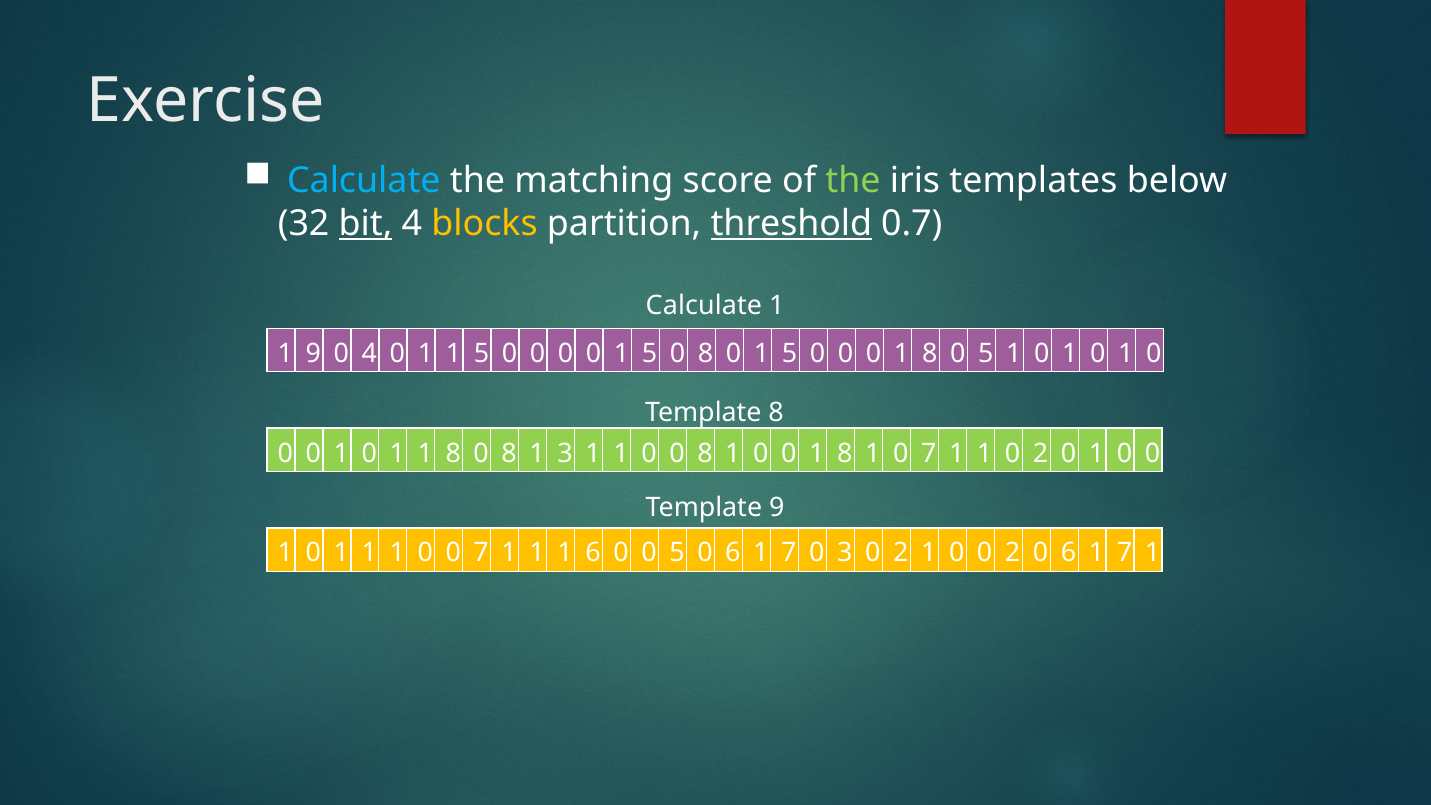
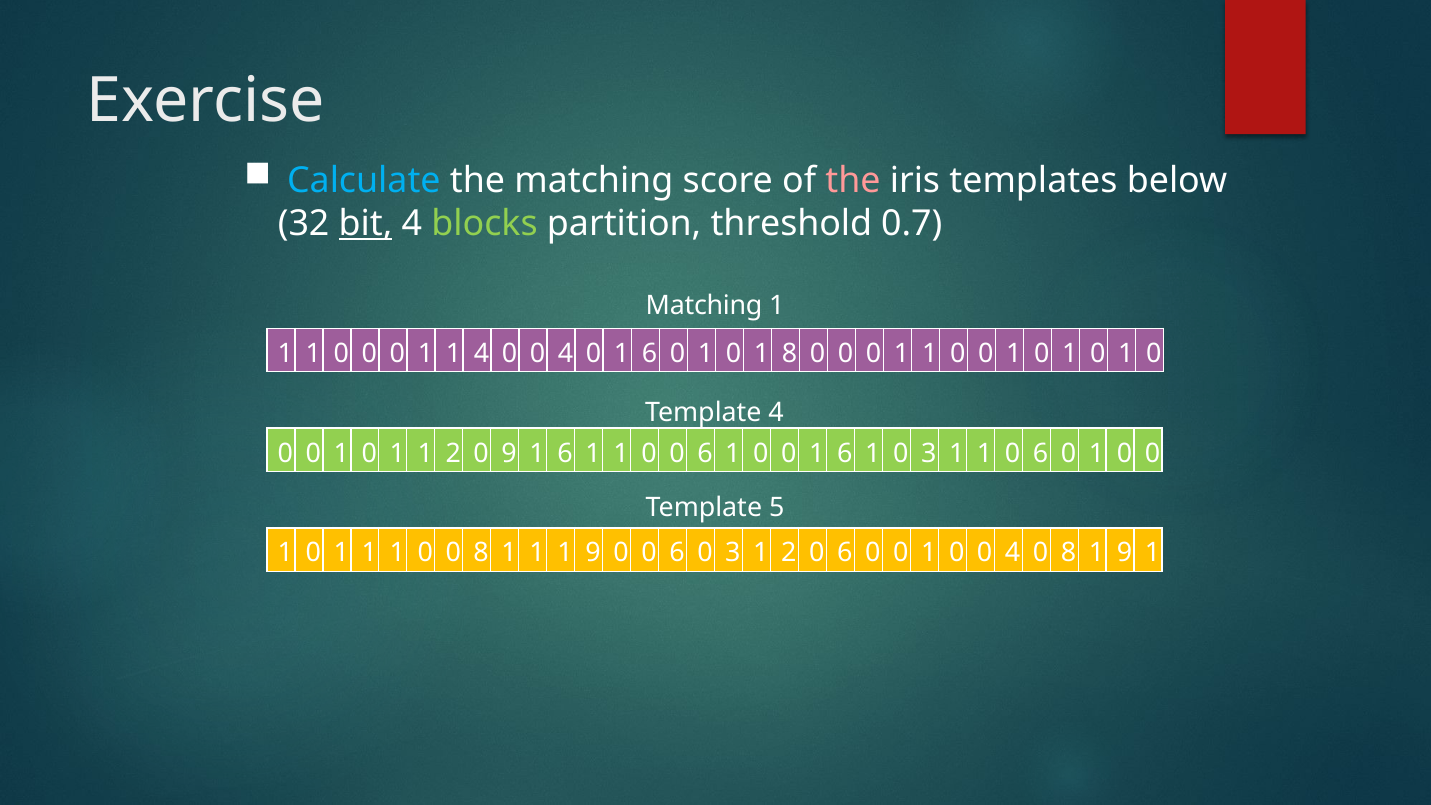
the at (853, 181) colour: light green -> pink
blocks colour: yellow -> light green
threshold underline: present -> none
Calculate at (704, 306): Calculate -> Matching
9 at (313, 353): 9 -> 1
4 at (369, 353): 4 -> 0
1 1 5: 5 -> 4
0 at (566, 353): 0 -> 4
5 at (650, 353): 5 -> 6
8 at (706, 353): 8 -> 1
5 at (790, 353): 5 -> 8
8 at (930, 353): 8 -> 1
5 at (986, 353): 5 -> 0
Template 8: 8 -> 4
1 1 8: 8 -> 2
8 at (509, 453): 8 -> 9
3 at (565, 453): 3 -> 6
1 0 0 8: 8 -> 6
8 at (845, 453): 8 -> 6
1 0 7: 7 -> 3
1 0 2: 2 -> 6
Template 9: 9 -> 5
0 0 7: 7 -> 8
1 1 6: 6 -> 9
5 at (677, 553): 5 -> 6
6 at (733, 553): 6 -> 3
7 at (789, 553): 7 -> 2
3 at (845, 553): 3 -> 6
2 at (901, 553): 2 -> 0
1 0 0 2: 2 -> 4
6 at (1069, 553): 6 -> 8
7 at (1125, 553): 7 -> 9
